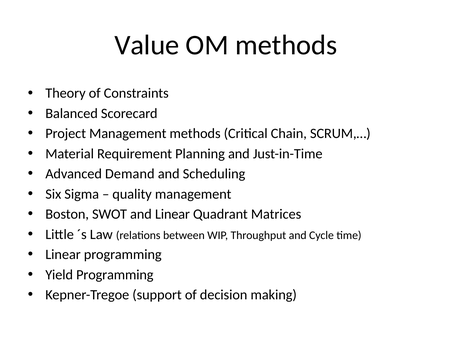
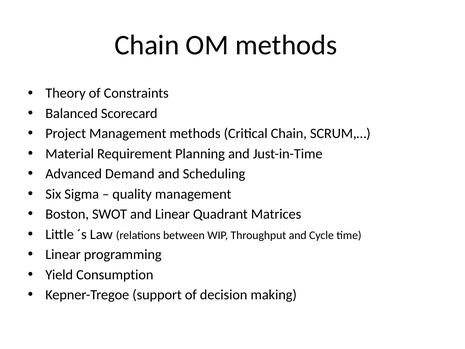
Value at (147, 45): Value -> Chain
Yield Programming: Programming -> Consumption
